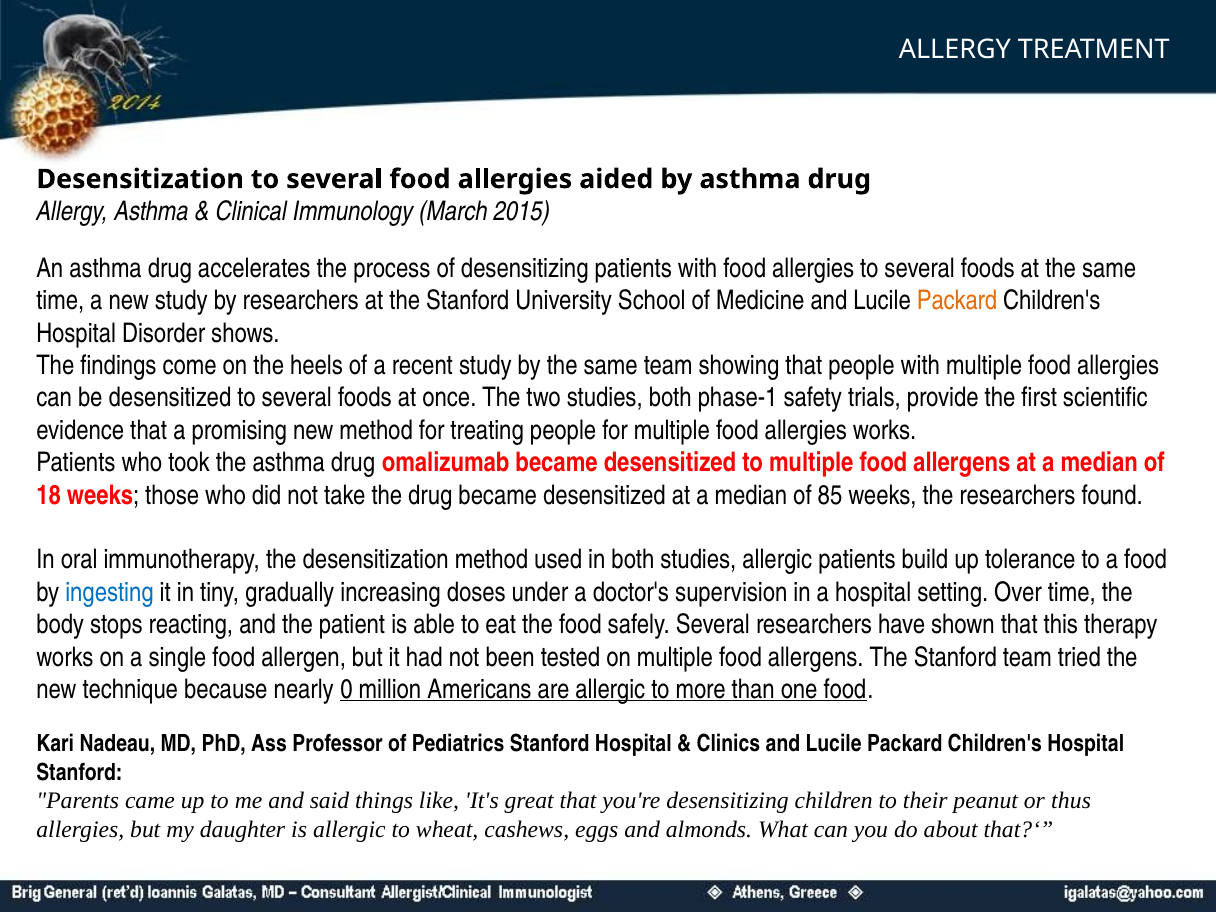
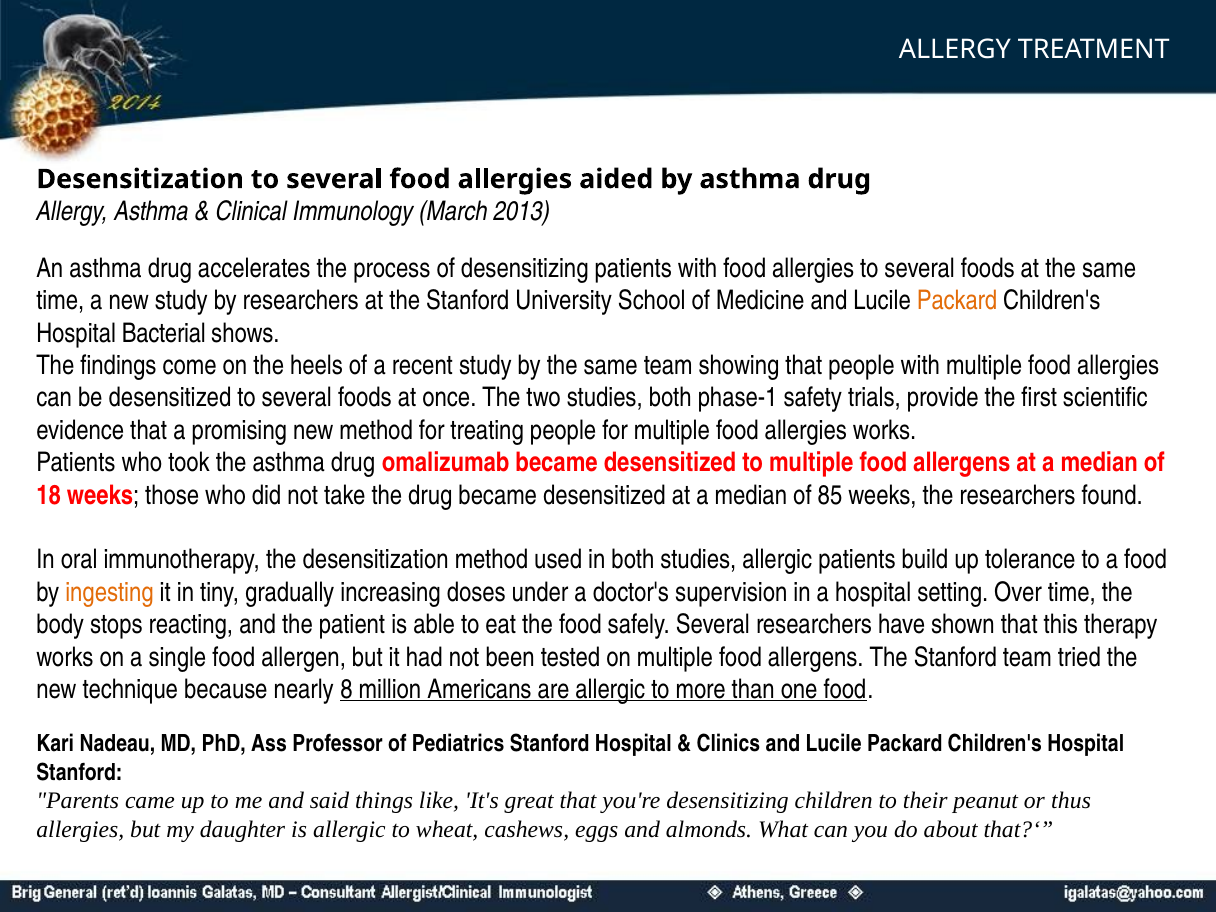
2015: 2015 -> 2013
Disorder: Disorder -> Bacterial
ingesting colour: blue -> orange
0: 0 -> 8
